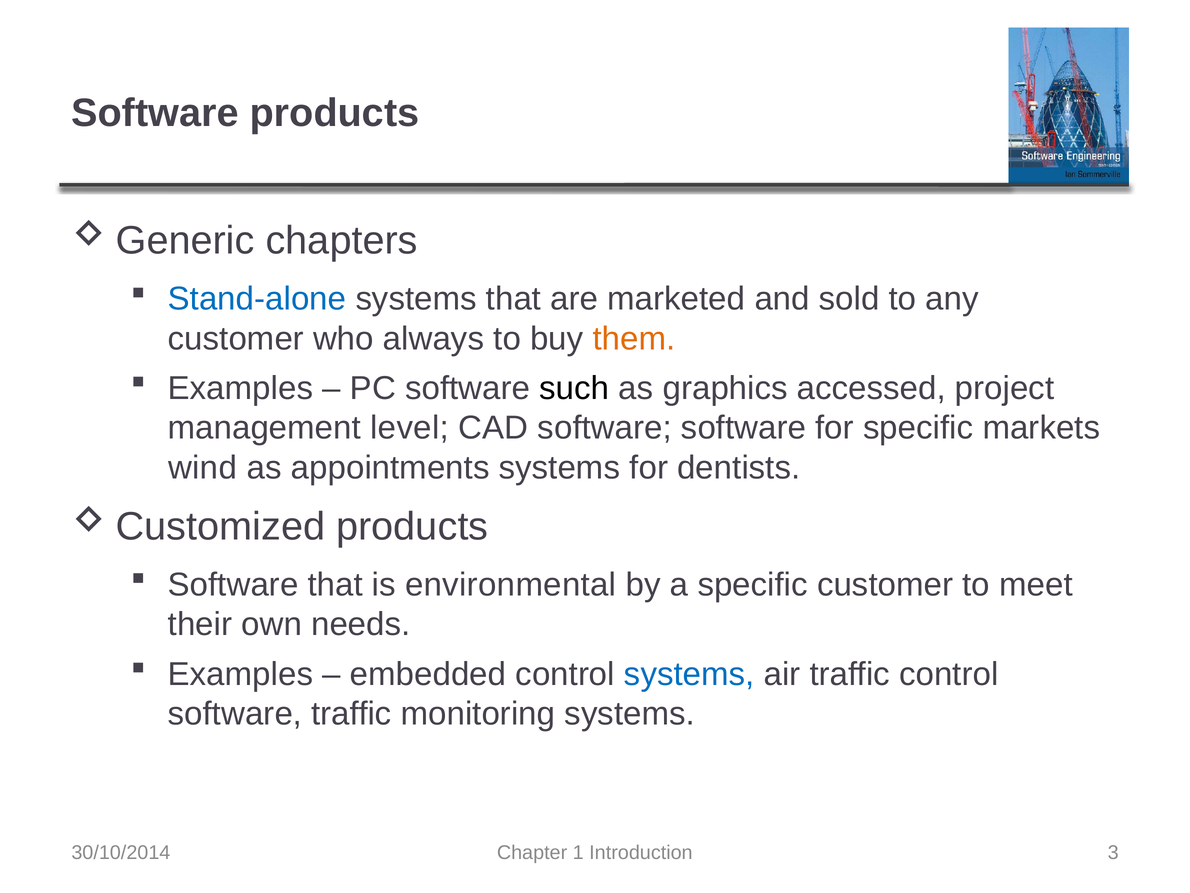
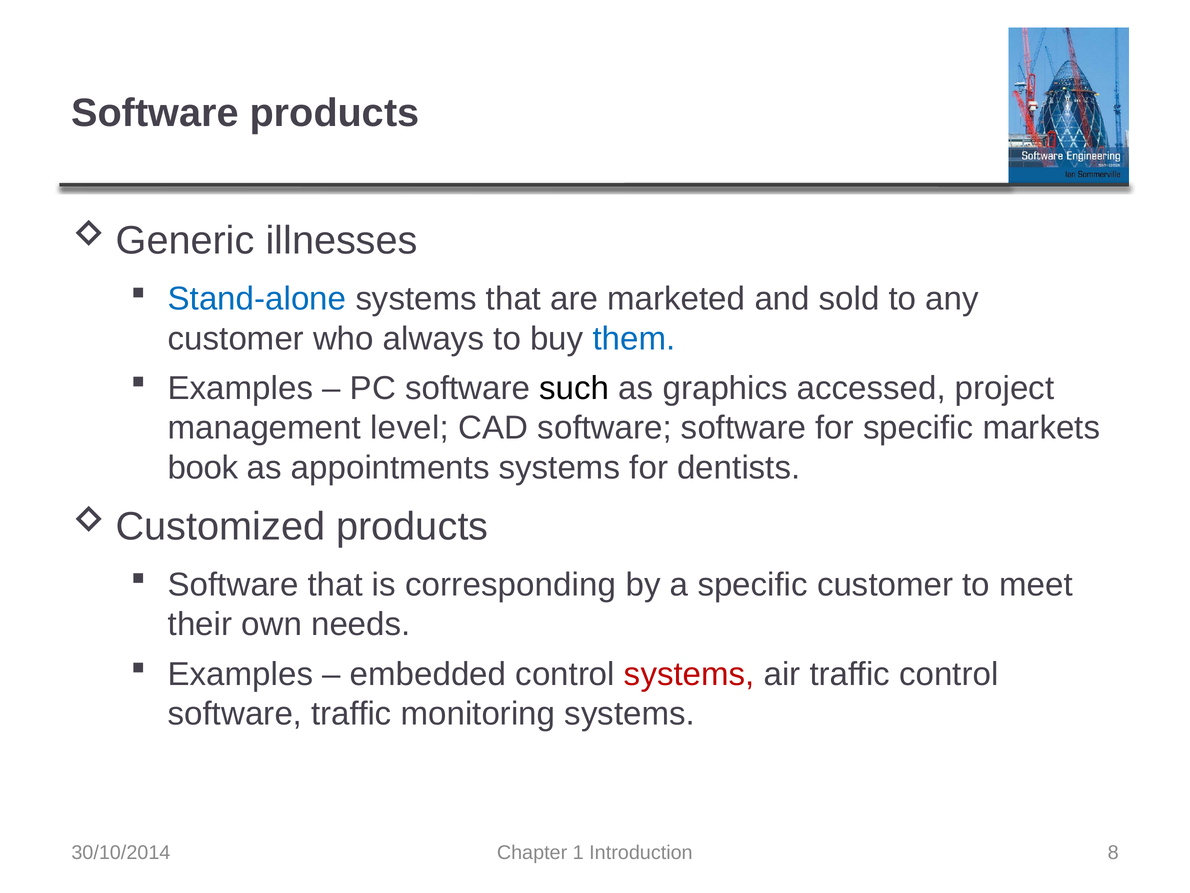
chapters: chapters -> illnesses
them colour: orange -> blue
wind: wind -> book
environmental: environmental -> corresponding
systems at (689, 674) colour: blue -> red
3: 3 -> 8
